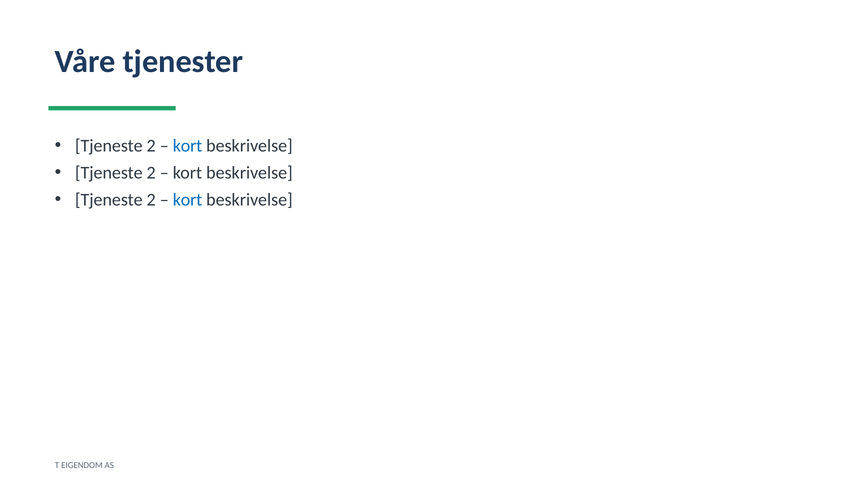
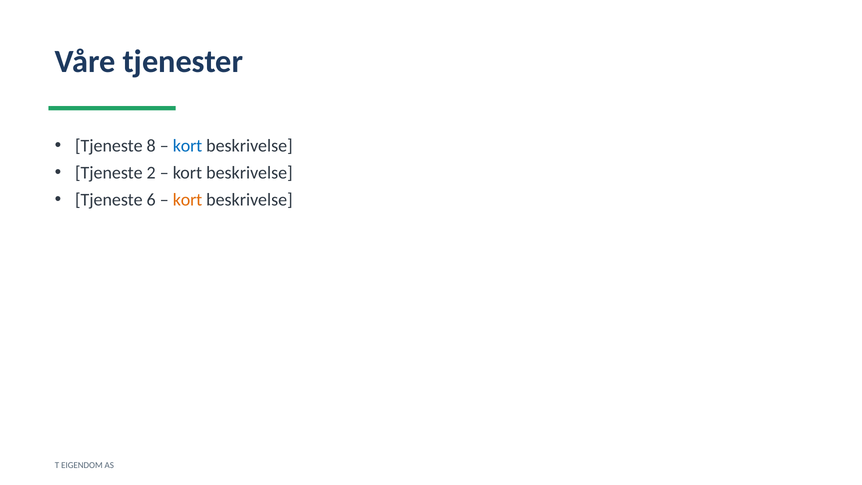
2 at (151, 146): 2 -> 8
2 at (151, 200): 2 -> 6
kort at (188, 200) colour: blue -> orange
